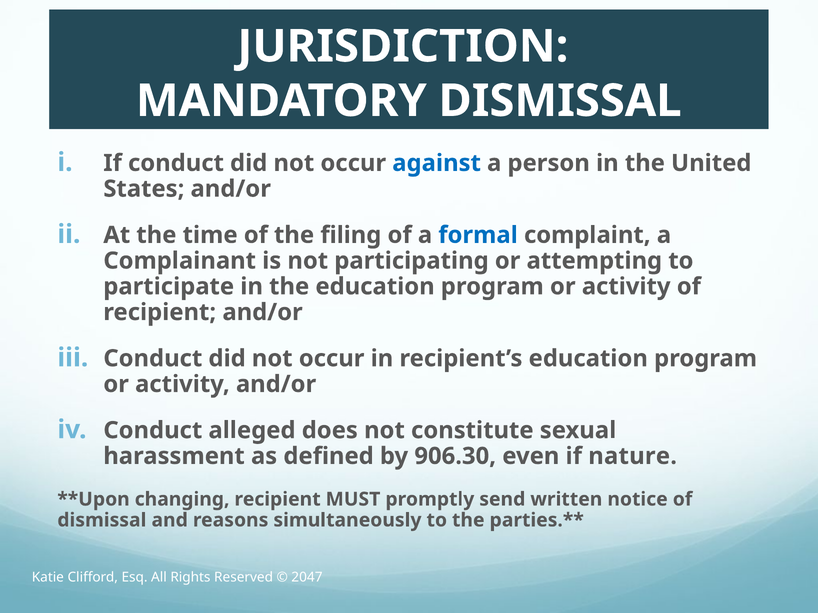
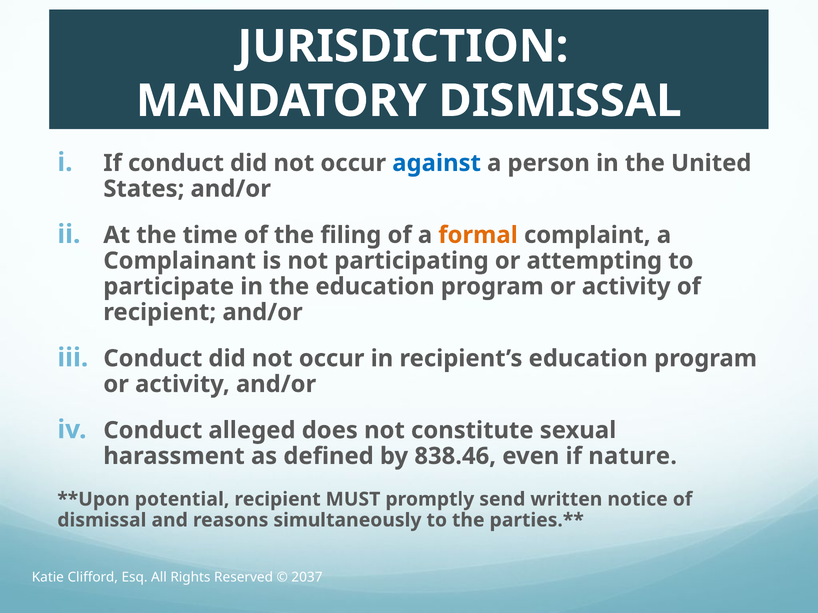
formal colour: blue -> orange
906.30: 906.30 -> 838.46
changing: changing -> potential
2047: 2047 -> 2037
